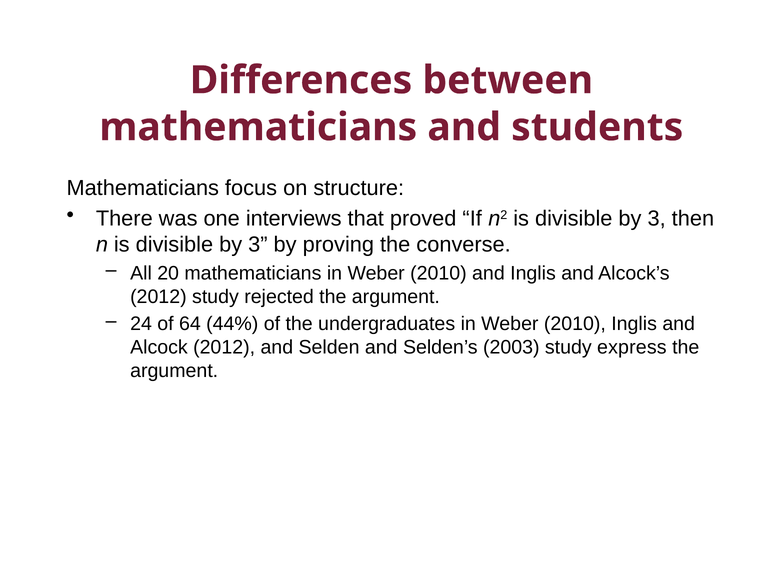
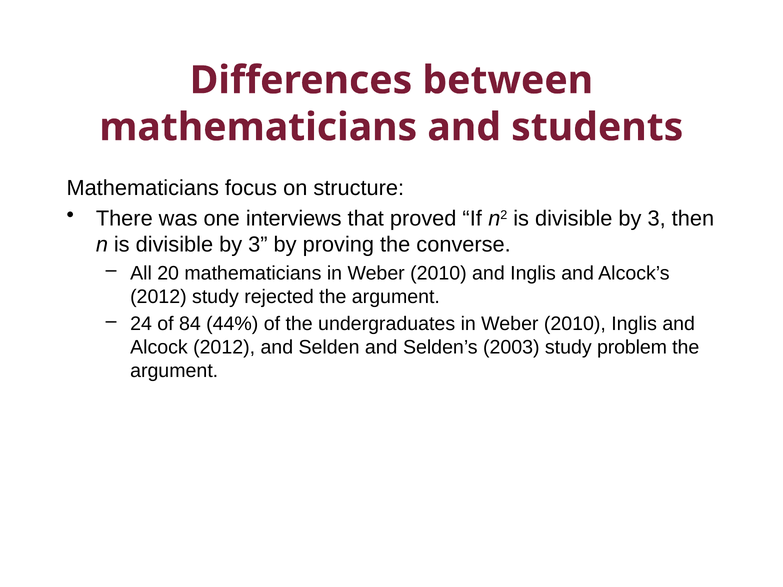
64: 64 -> 84
express: express -> problem
